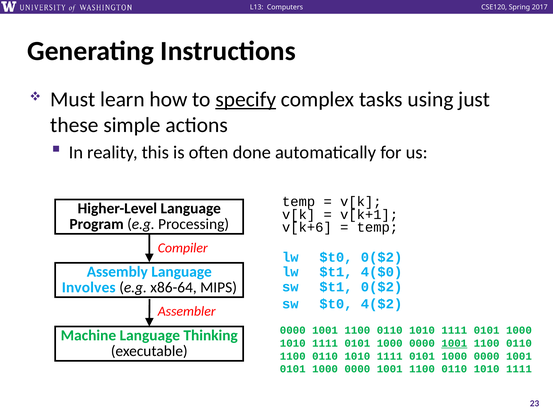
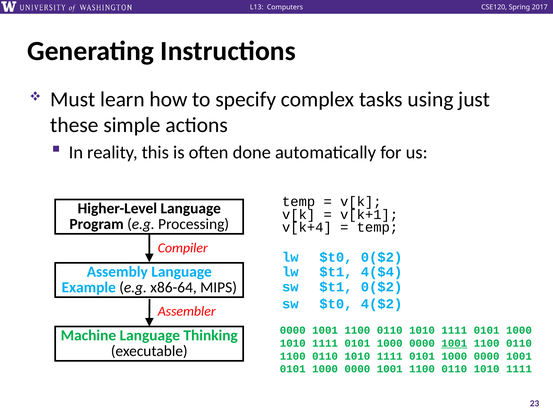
specify underline: present -> none
v[k+6: v[k+6 -> v[k+4
4($0: 4($0 -> 4($4
Involves: Involves -> Example
